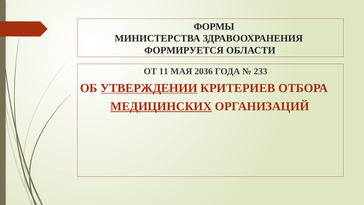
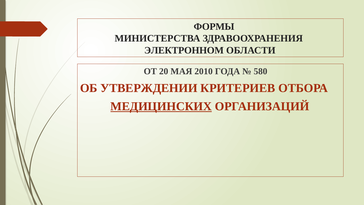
ФОРМИРУЕТСЯ: ФОРМИРУЕТСЯ -> ЭЛЕКТРОННОМ
11: 11 -> 20
2036: 2036 -> 2010
233: 233 -> 580
УТВЕРЖДЕНИИ underline: present -> none
